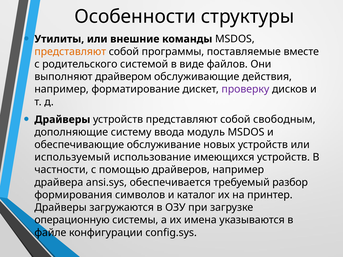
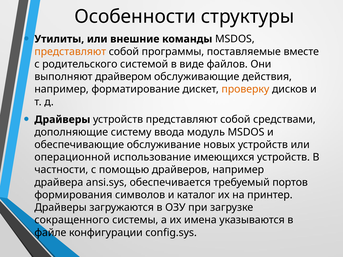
проверку colour: purple -> orange
свободным: свободным -> средствами
используемый: используемый -> операционной
разбор: разбор -> портов
операционную: операционную -> сокращенного
